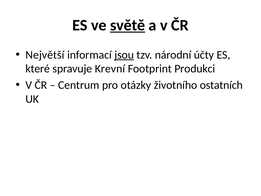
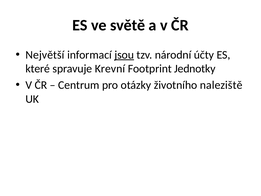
světě underline: present -> none
Produkci: Produkci -> Jednotky
ostatních: ostatních -> naleziště
